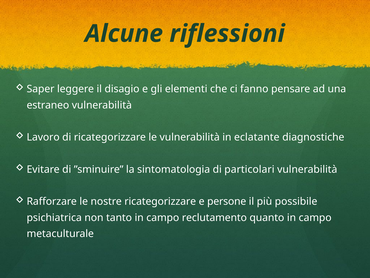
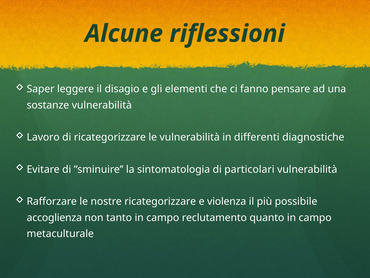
estraneo: estraneo -> sostanze
eclatante: eclatante -> differenti
persone: persone -> violenza
psichiatrica: psichiatrica -> accoglienza
